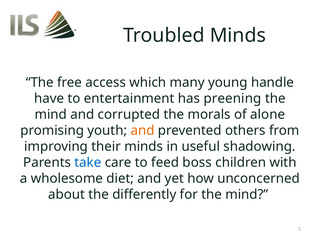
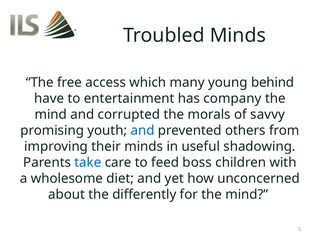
handle: handle -> behind
preening: preening -> company
alone: alone -> savvy
and at (143, 131) colour: orange -> blue
